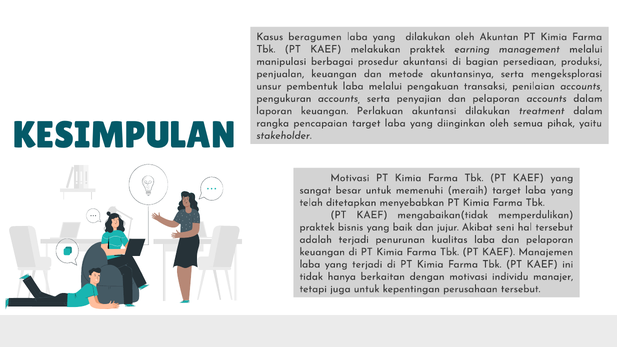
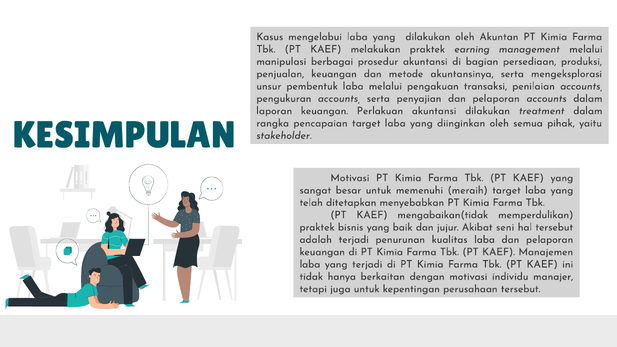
beragumen: beragumen -> mengelabui
